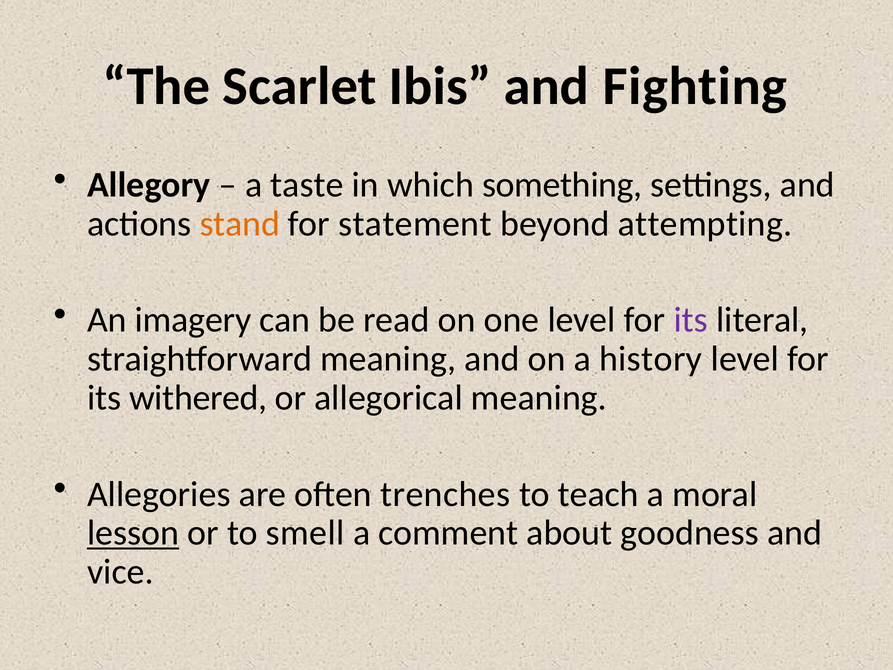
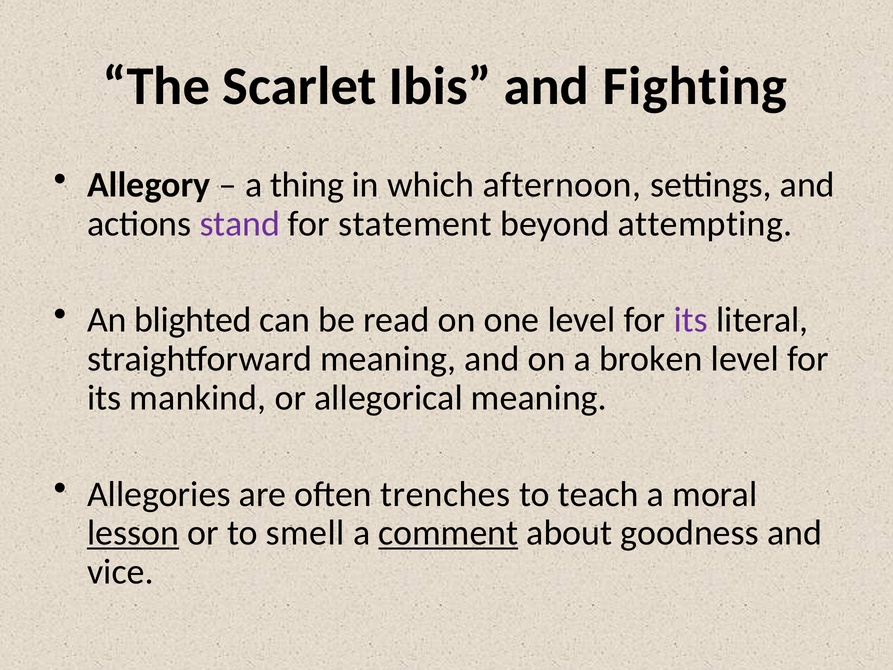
taste: taste -> thing
something: something -> afternoon
stand colour: orange -> purple
imagery: imagery -> blighted
history: history -> broken
withered: withered -> mankind
comment underline: none -> present
